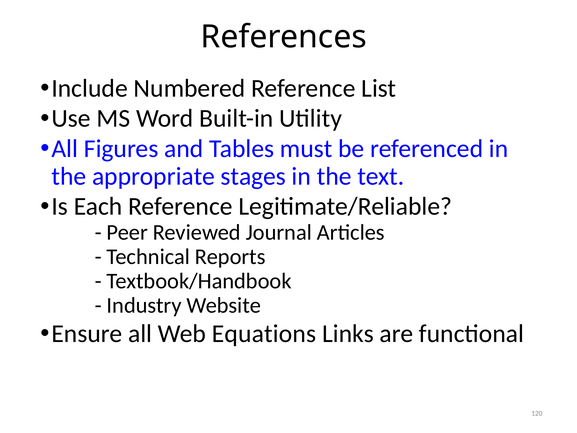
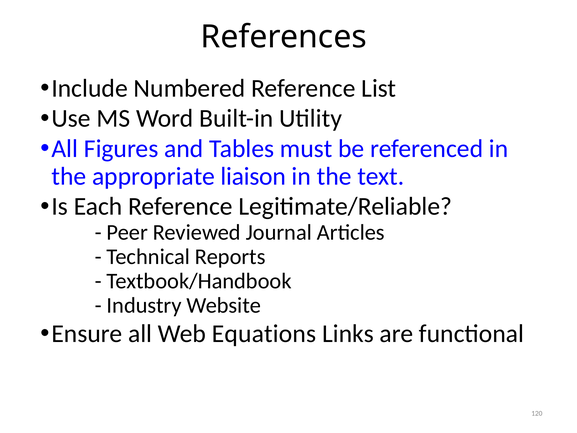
stages: stages -> liaison
